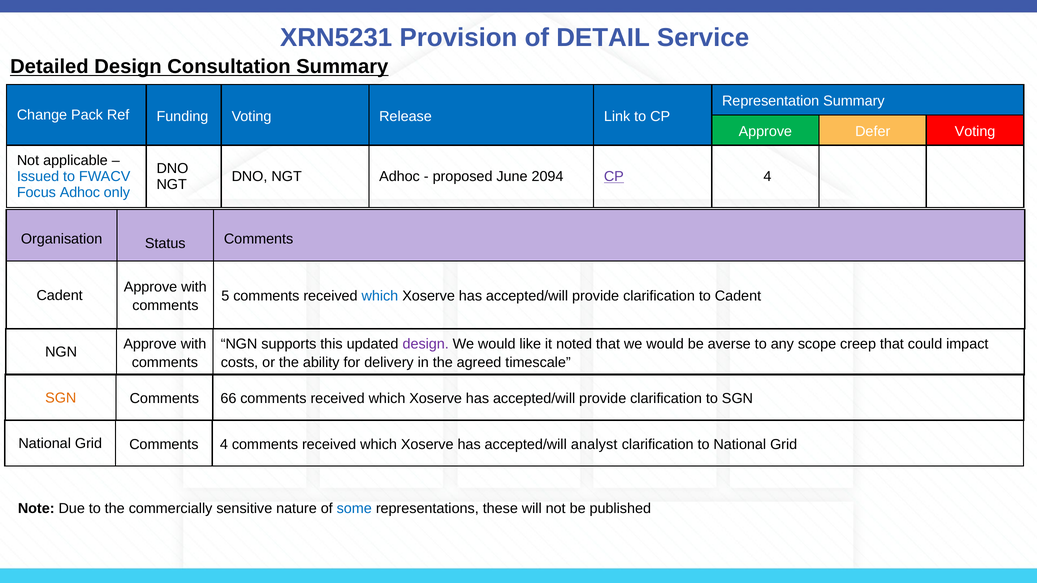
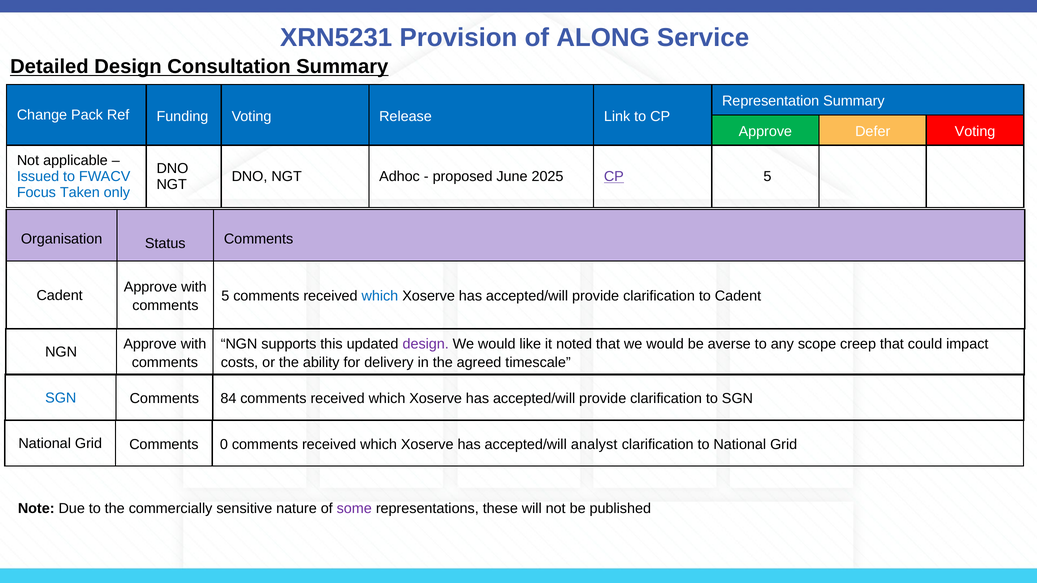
DETAIL: DETAIL -> ALONG
2094: 2094 -> 2025
CP 4: 4 -> 5
Focus Adhoc: Adhoc -> Taken
SGN at (61, 398) colour: orange -> blue
66: 66 -> 84
Comments 4: 4 -> 0
some colour: blue -> purple
